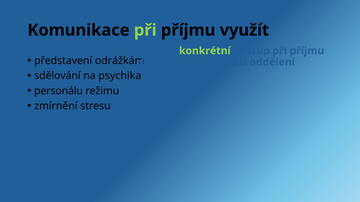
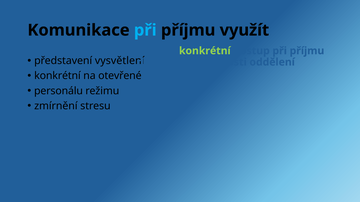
při at (145, 30) colour: light green -> light blue
odrážkám: odrážkám -> vysvětlení
sdělování at (57, 76): sdělování -> konkrétní
psychika: psychika -> otevřené
